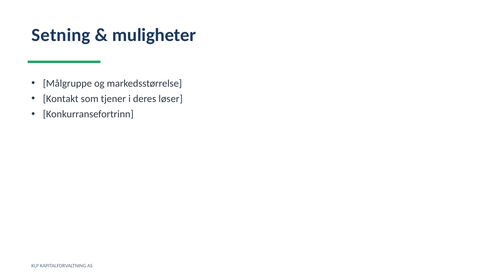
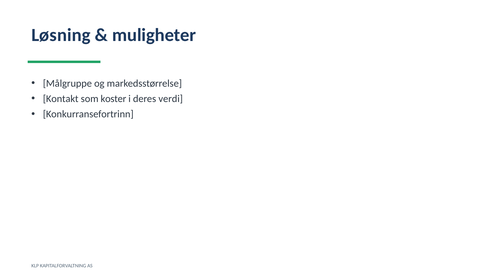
Setning: Setning -> Løsning
tjener: tjener -> koster
løser: løser -> verdi
